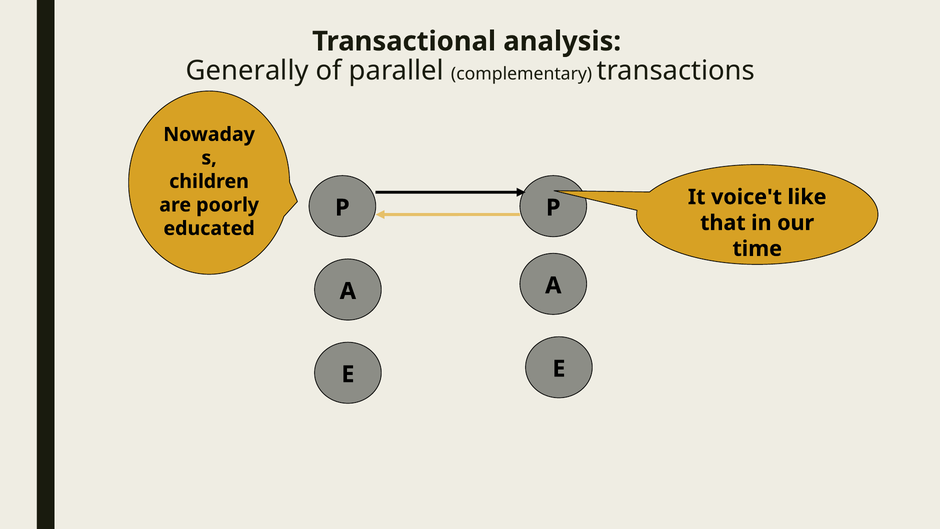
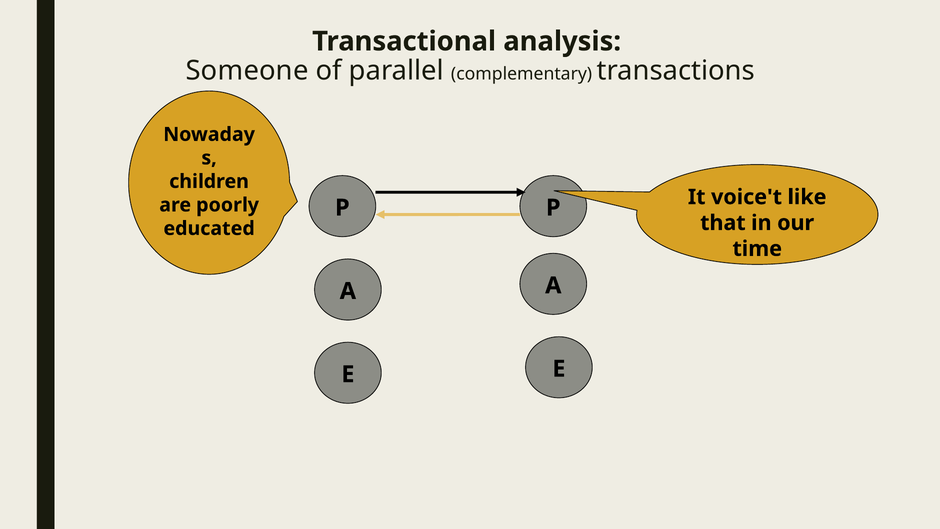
Generally: Generally -> Someone
